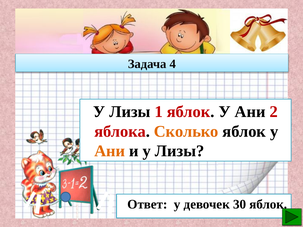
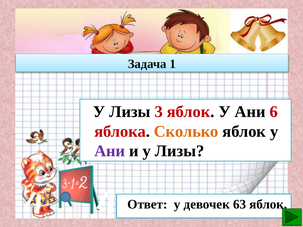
4: 4 -> 1
1: 1 -> 3
2: 2 -> 6
Ани at (110, 151) colour: orange -> purple
30: 30 -> 63
